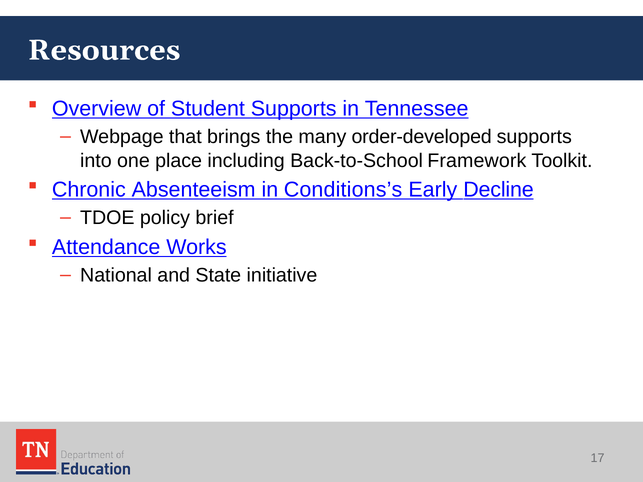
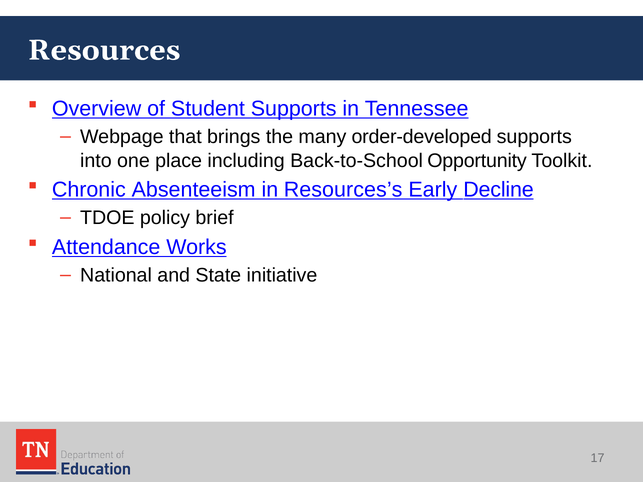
Framework: Framework -> Opportunity
Conditions’s: Conditions’s -> Resources’s
